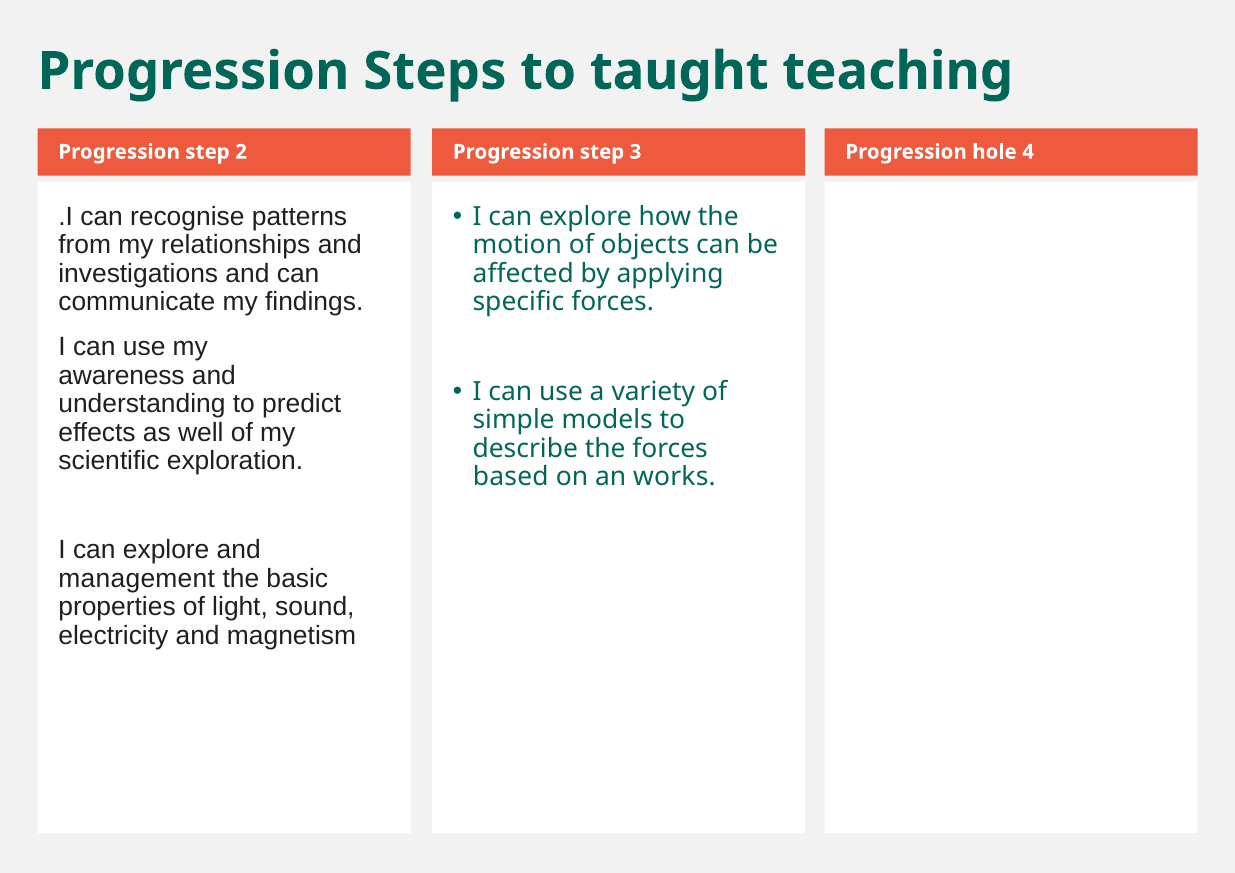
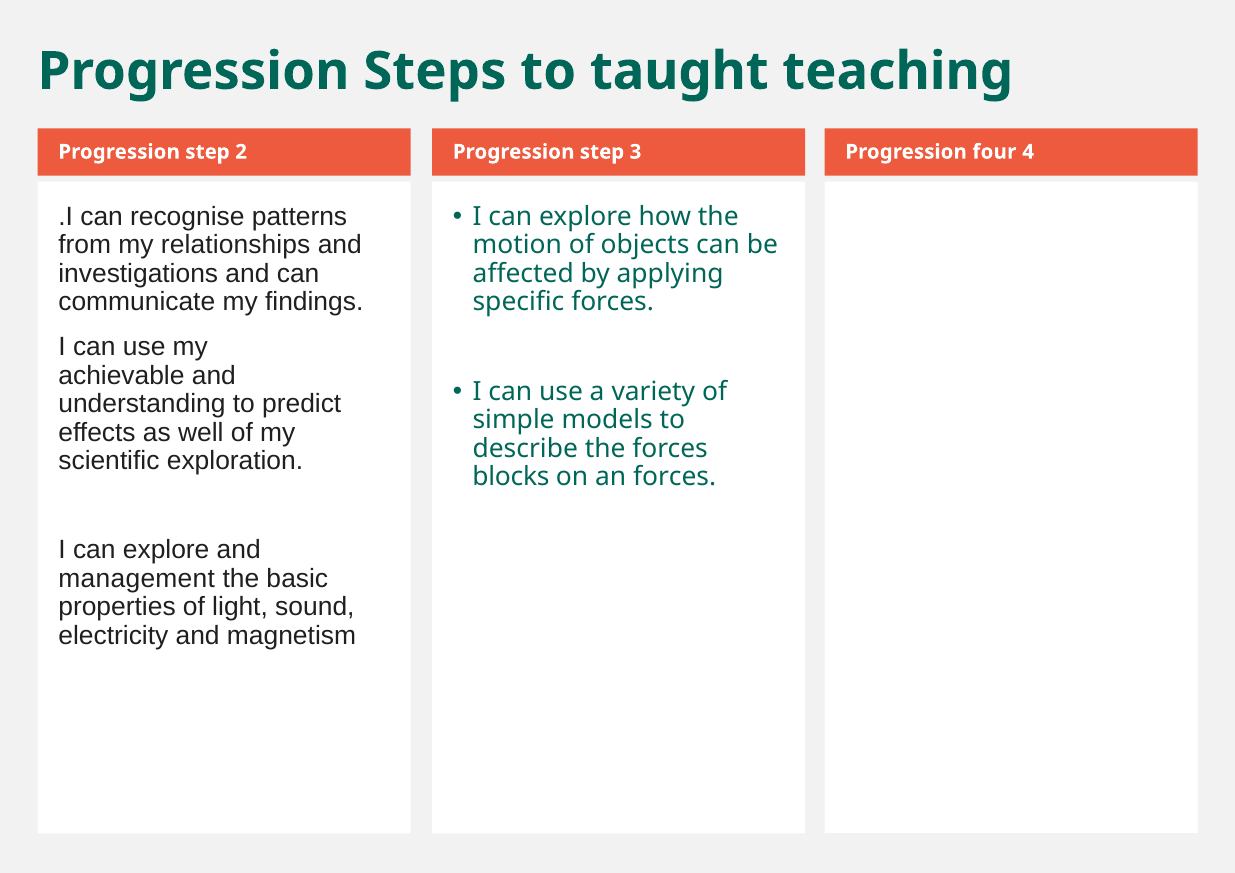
hole: hole -> four
awareness: awareness -> achievable
based: based -> blocks
an works: works -> forces
